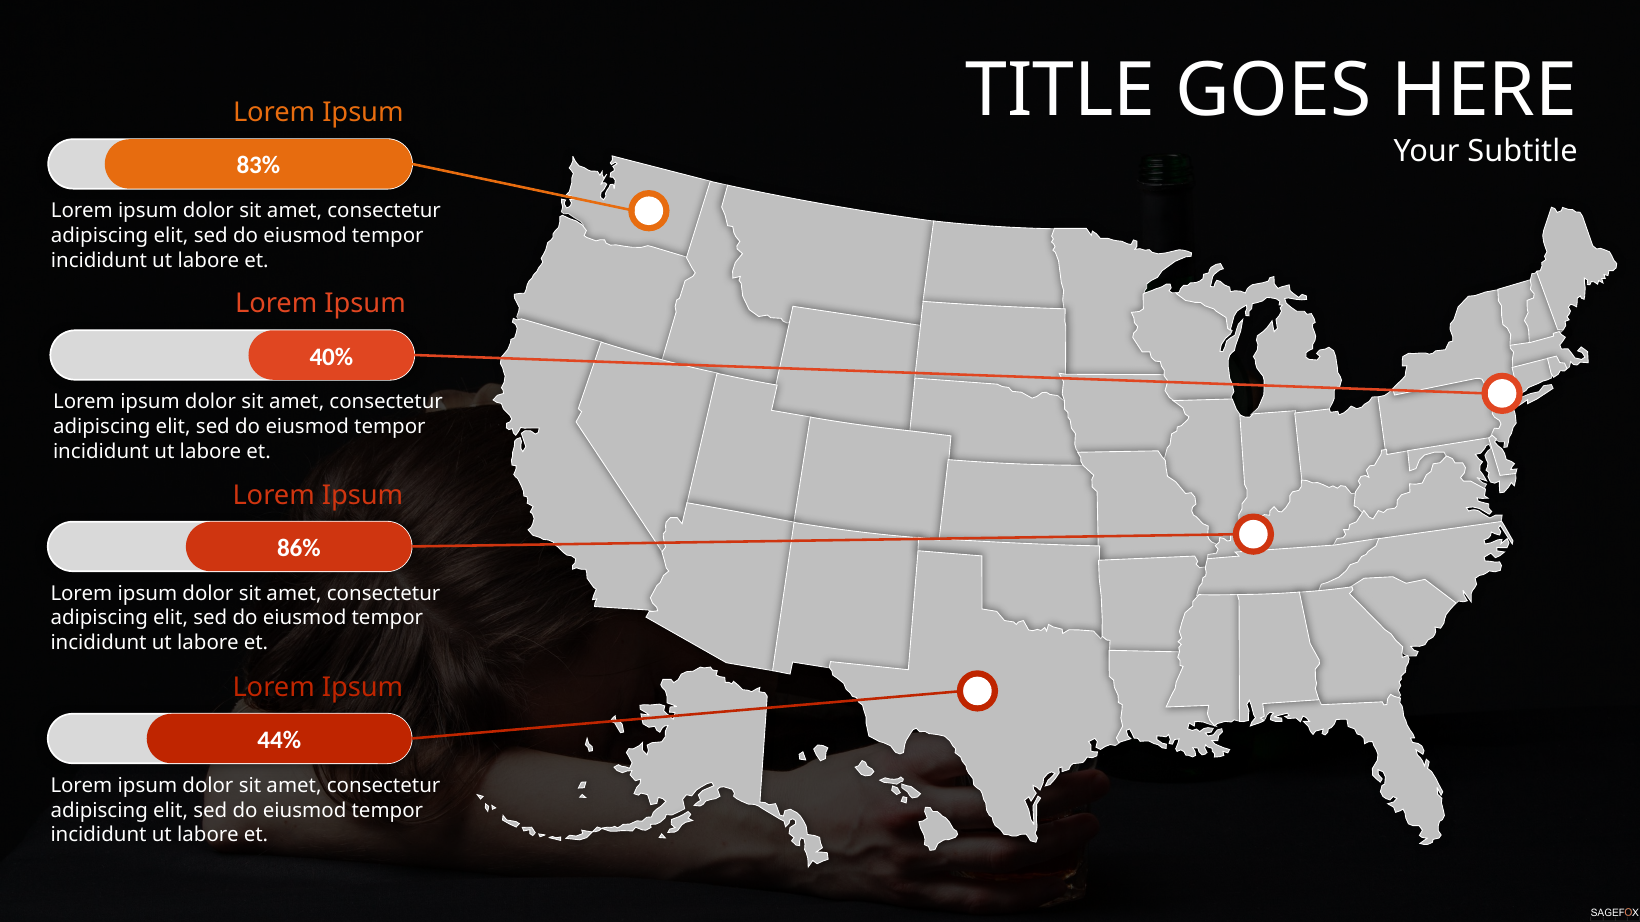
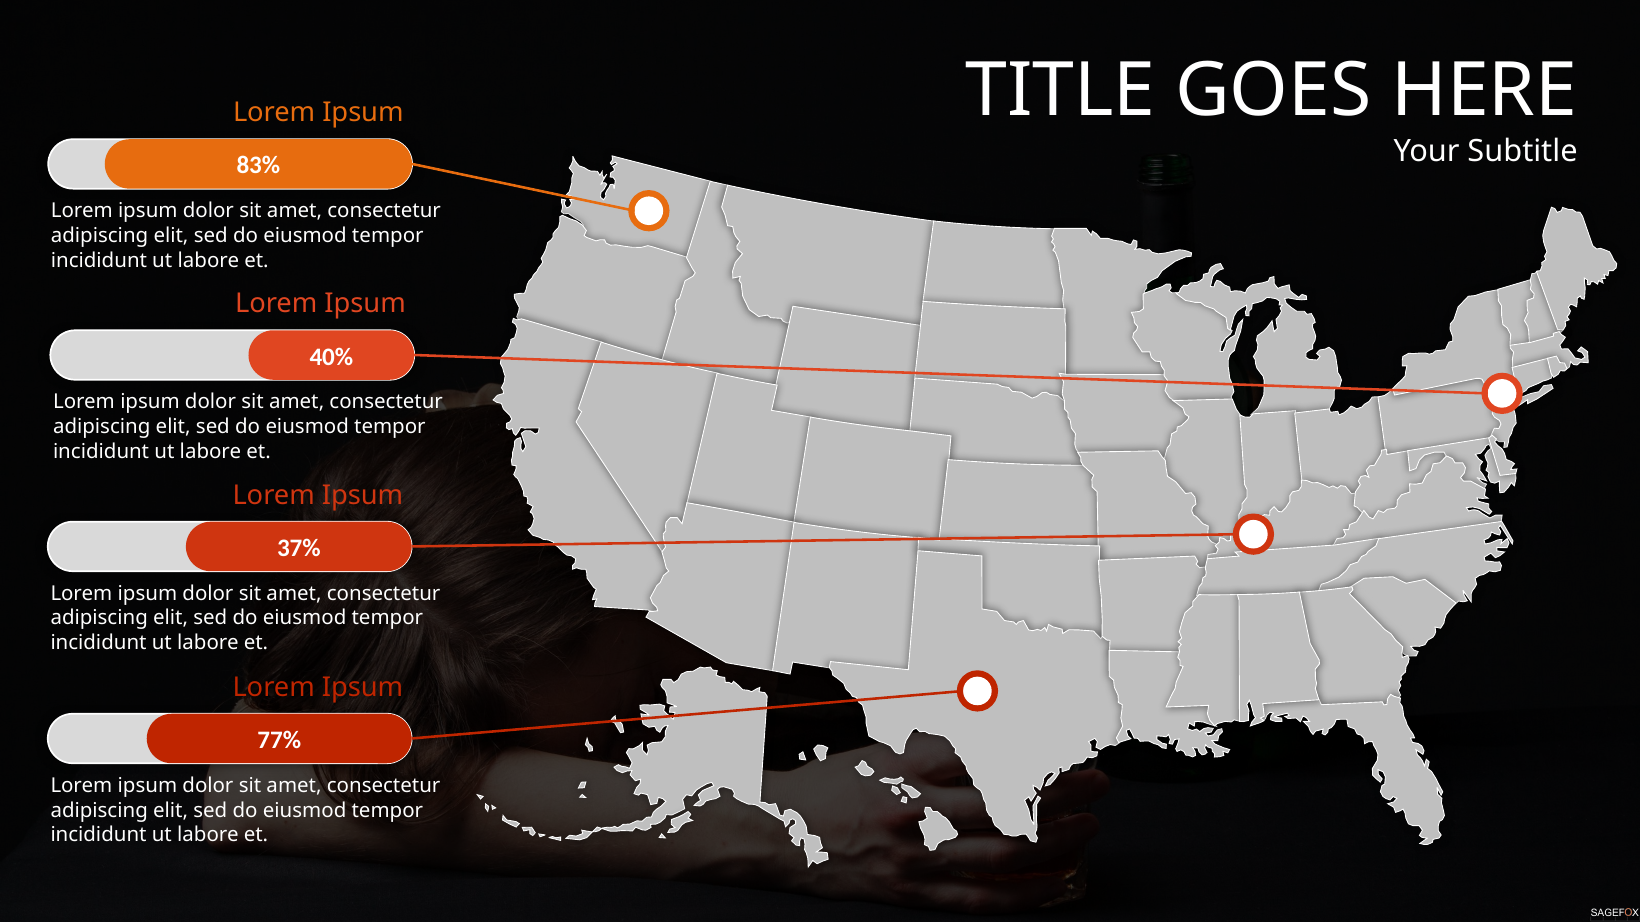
86%: 86% -> 37%
44%: 44% -> 77%
